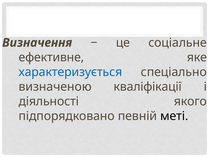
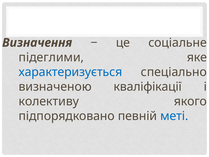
ефективне: ефективне -> підеглими
діяльності: діяльності -> колективу
меті colour: black -> blue
